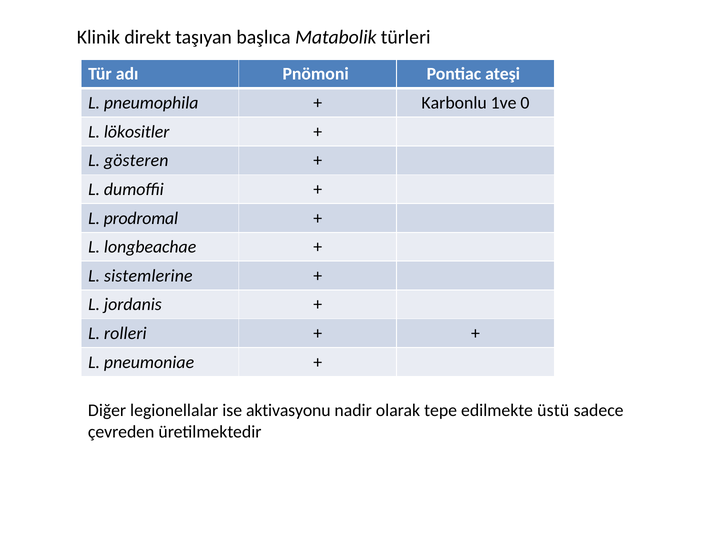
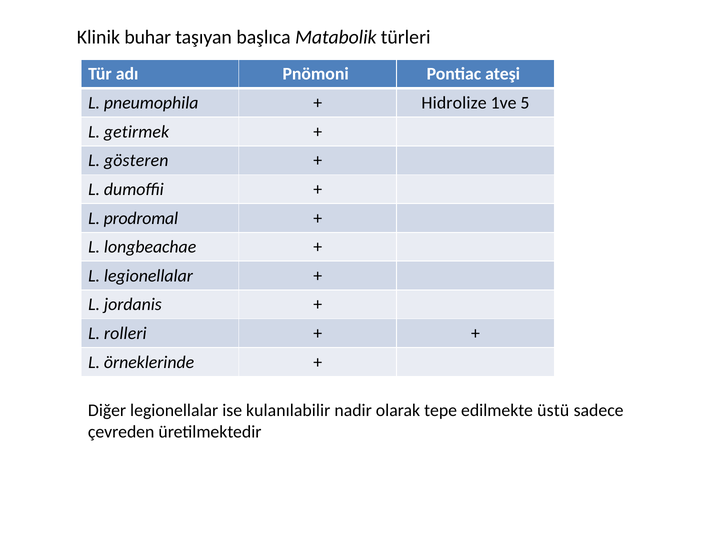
direkt: direkt -> buhar
Karbonlu: Karbonlu -> Hidrolize
0: 0 -> 5
lökositler: lökositler -> getirmek
L sistemlerine: sistemlerine -> legionellalar
pneumoniae: pneumoniae -> örneklerinde
aktivasyonu: aktivasyonu -> kulanılabilir
